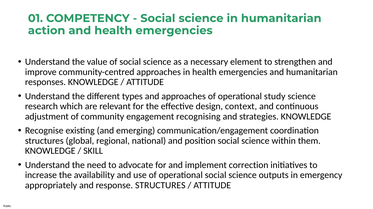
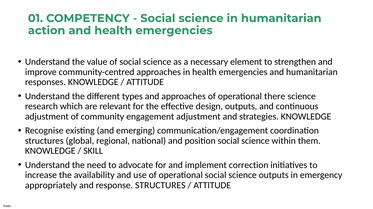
study: study -> there
design context: context -> outputs
engagement recognising: recognising -> adjustment
